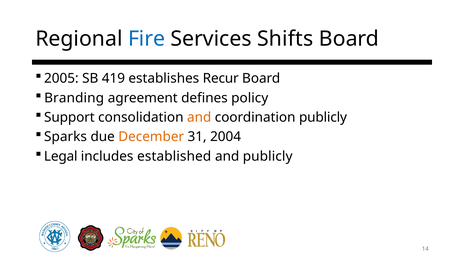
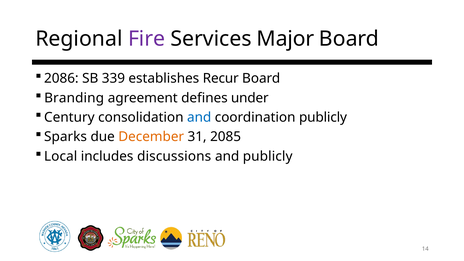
Fire colour: blue -> purple
Shifts: Shifts -> Major
2005: 2005 -> 2086
419: 419 -> 339
policy: policy -> under
Support: Support -> Century
and at (199, 117) colour: orange -> blue
2004: 2004 -> 2085
Legal: Legal -> Local
established: established -> discussions
